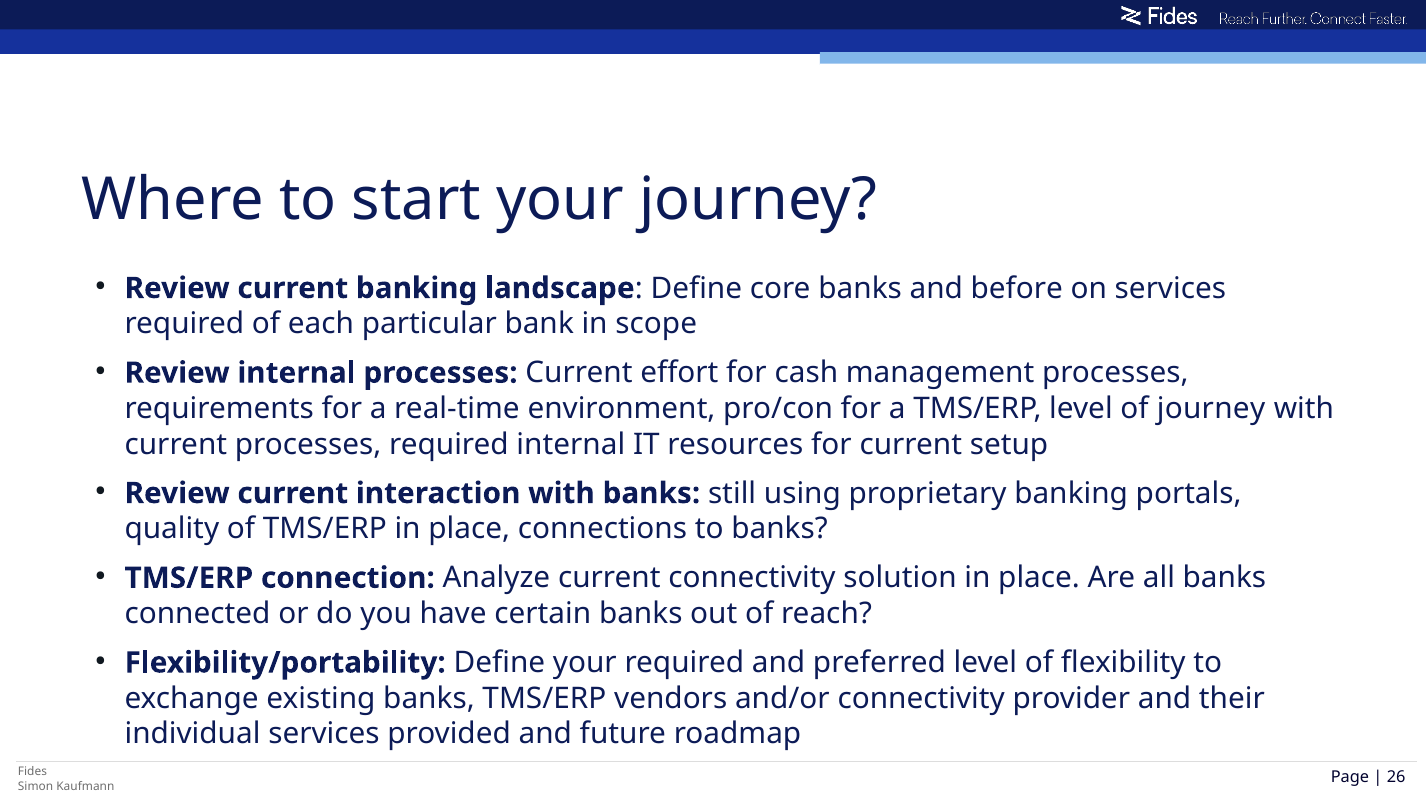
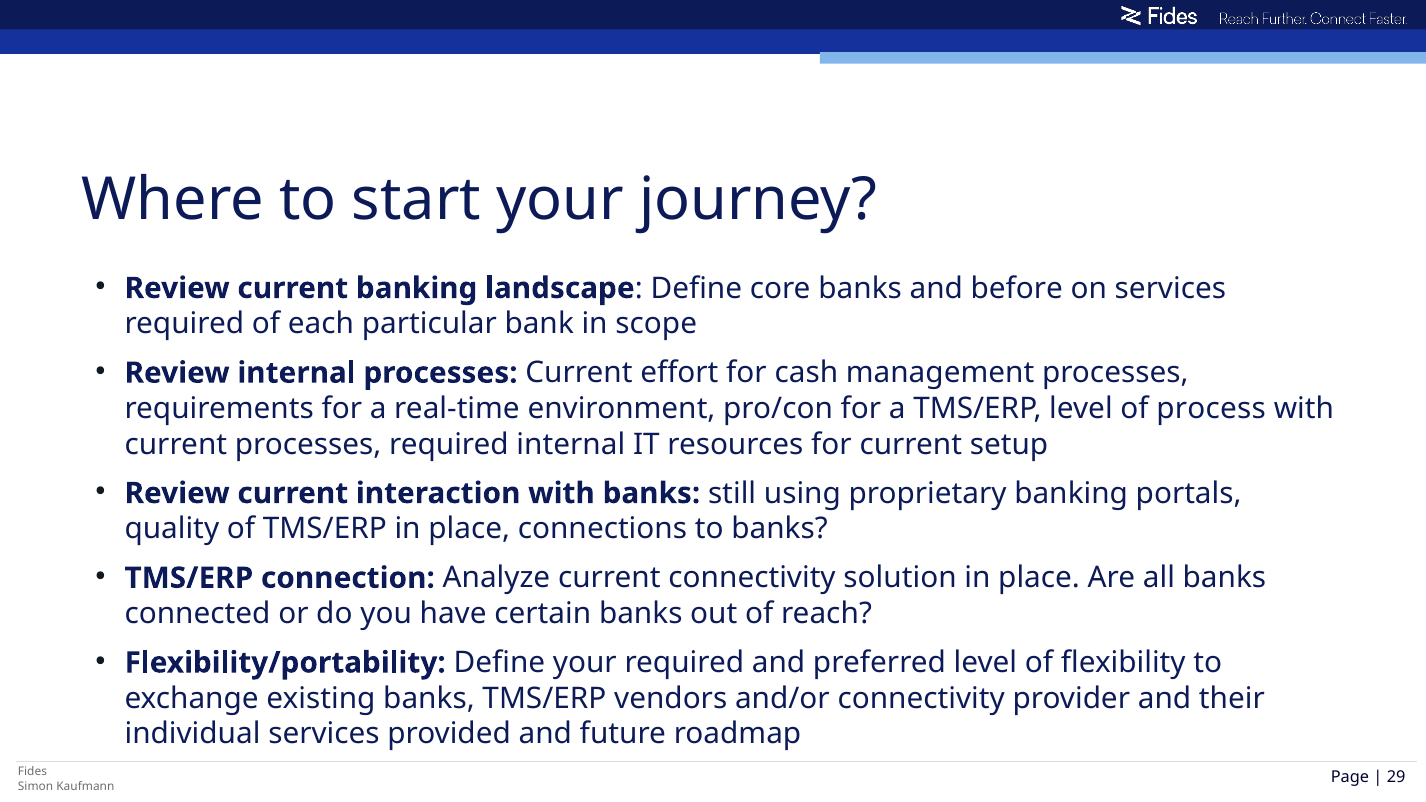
of journey: journey -> process
26: 26 -> 29
